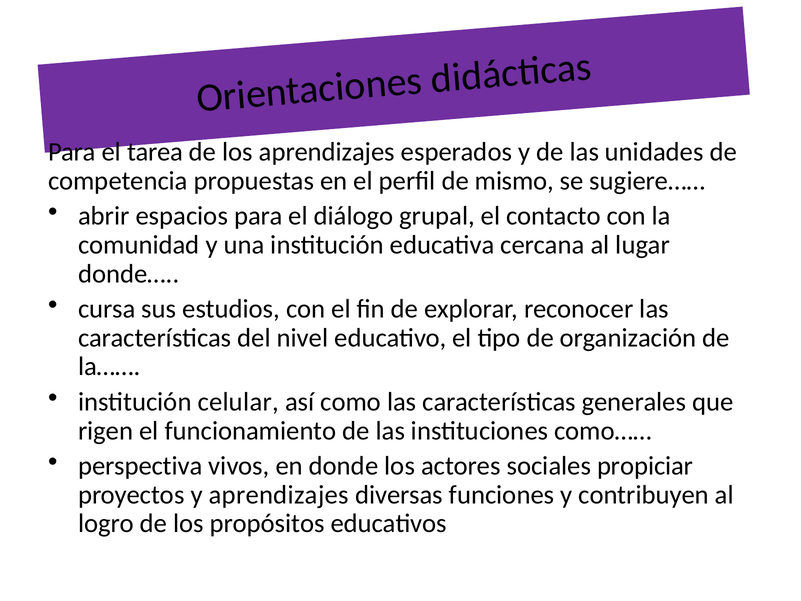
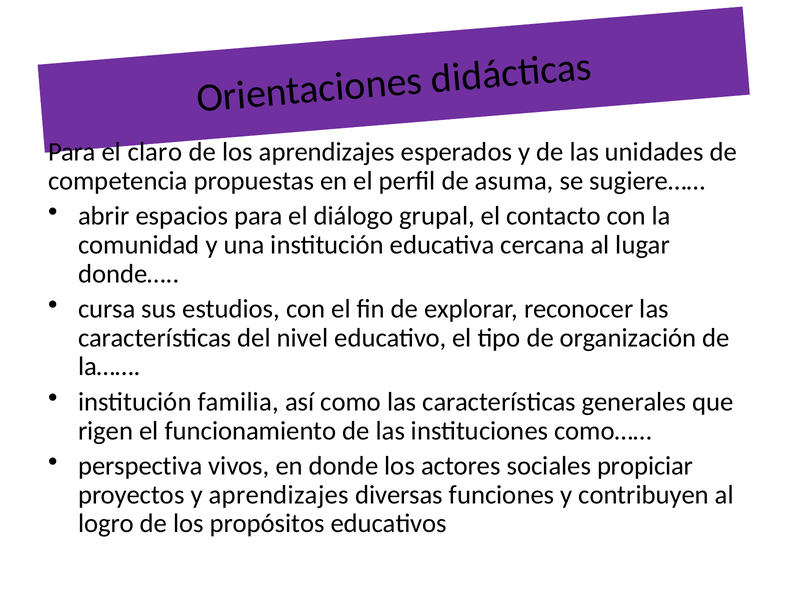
tarea: tarea -> claro
mismo: mismo -> asuma
celular: celular -> familia
